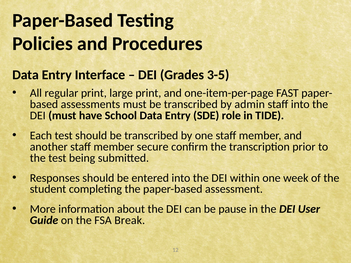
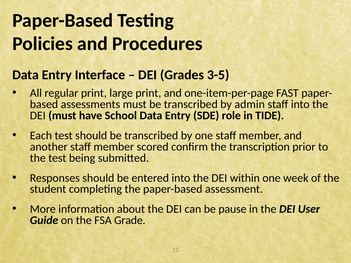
secure: secure -> scored
Break: Break -> Grade
